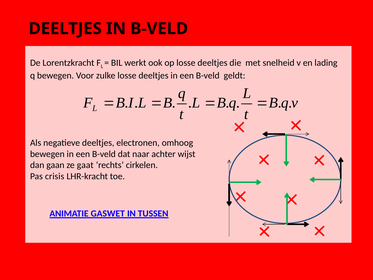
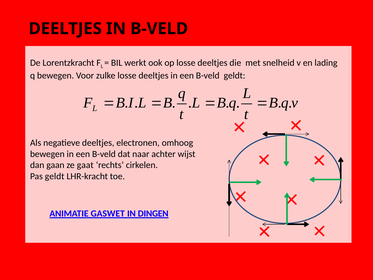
Pas crisis: crisis -> geldt
TUSSEN: TUSSEN -> DINGEN
